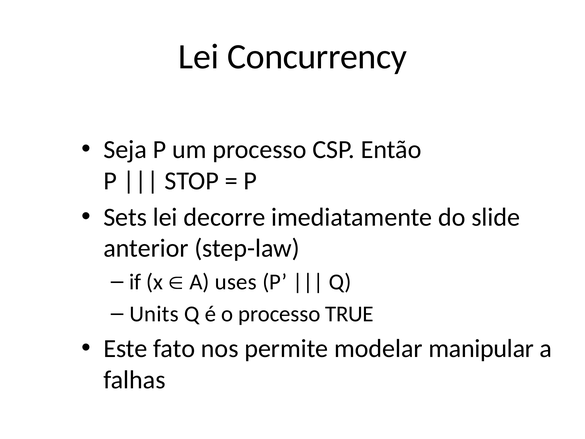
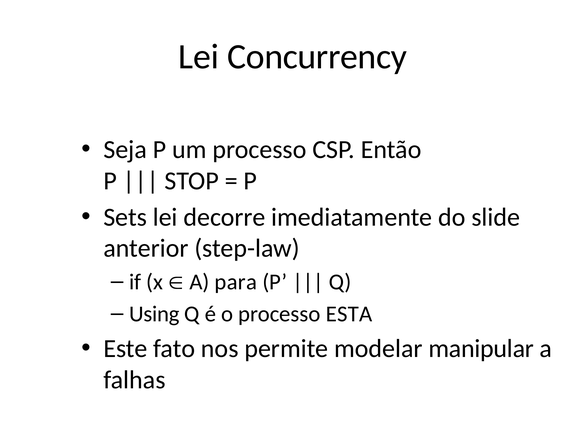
uses: uses -> para
Units: Units -> Using
TRUE: TRUE -> ESTA
